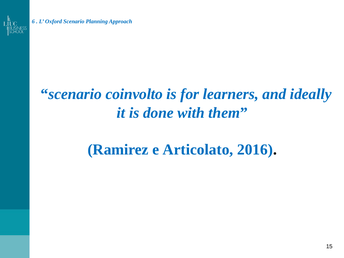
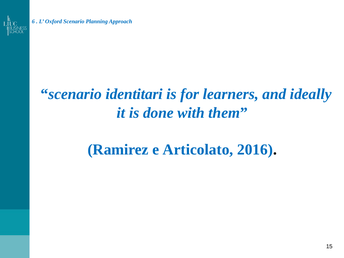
coinvolto: coinvolto -> identitari
